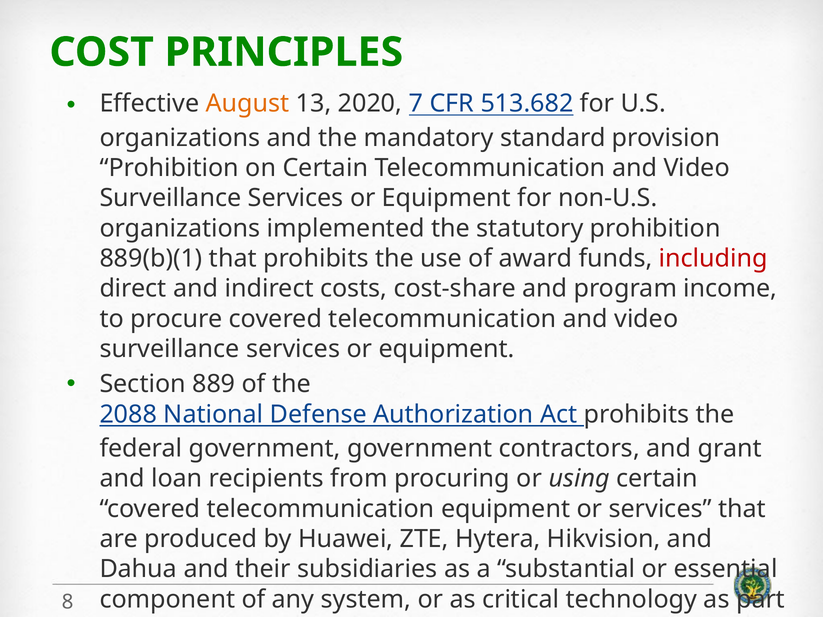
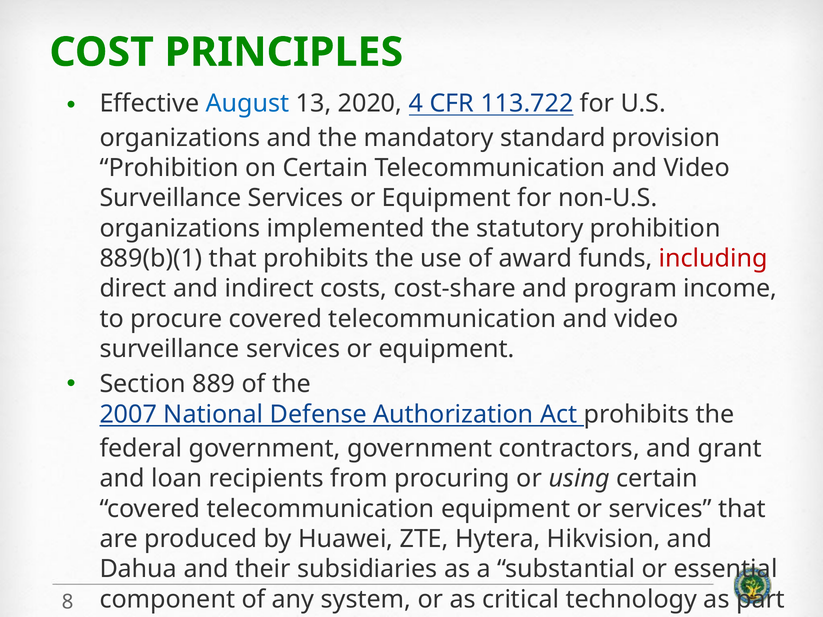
August colour: orange -> blue
7: 7 -> 4
513.682: 513.682 -> 113.722
2088: 2088 -> 2007
